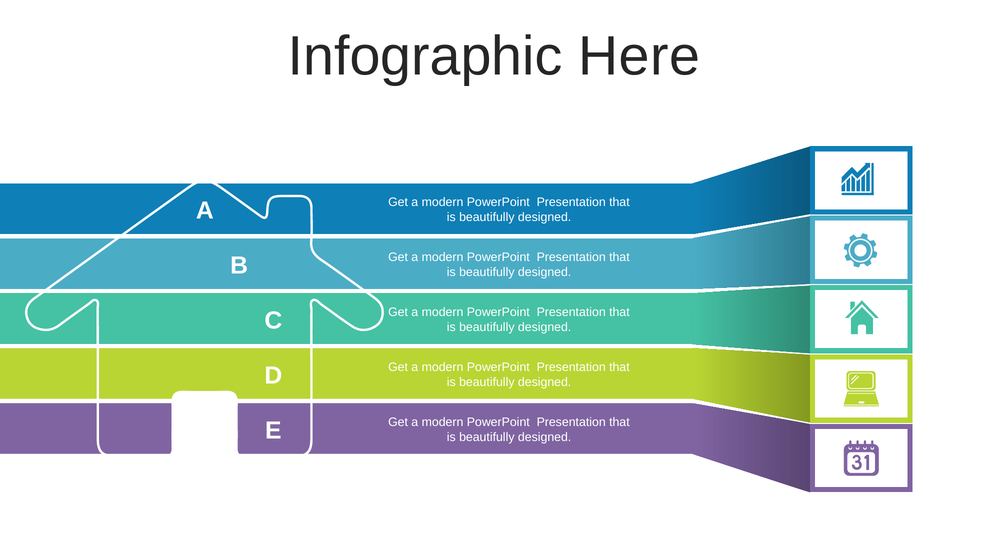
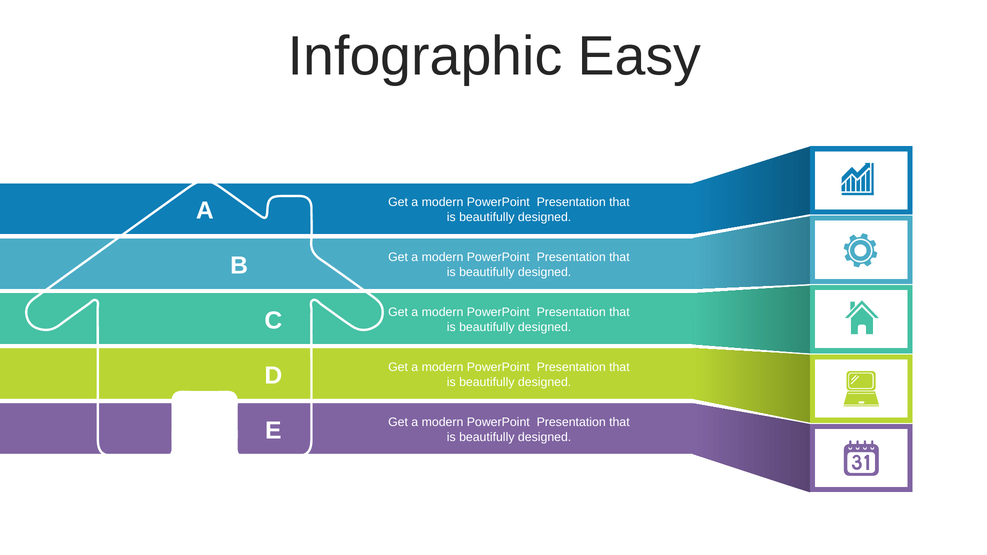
Here: Here -> Easy
